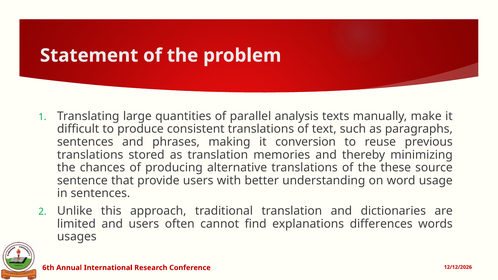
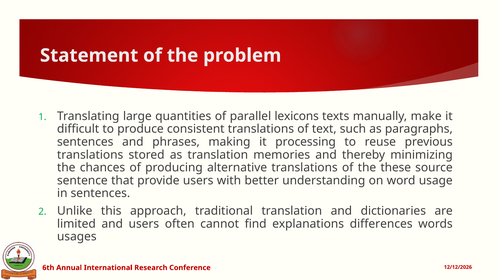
analysis: analysis -> lexicons
conversion: conversion -> processing
